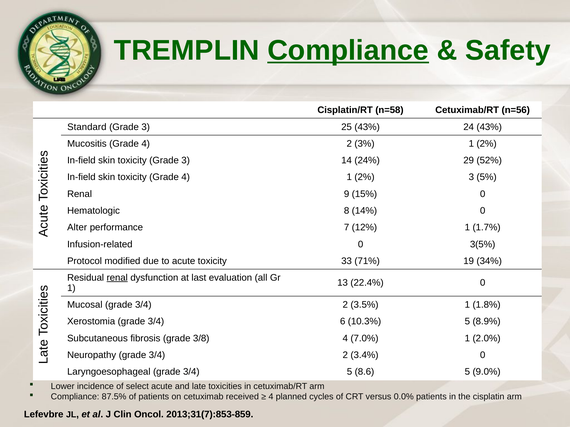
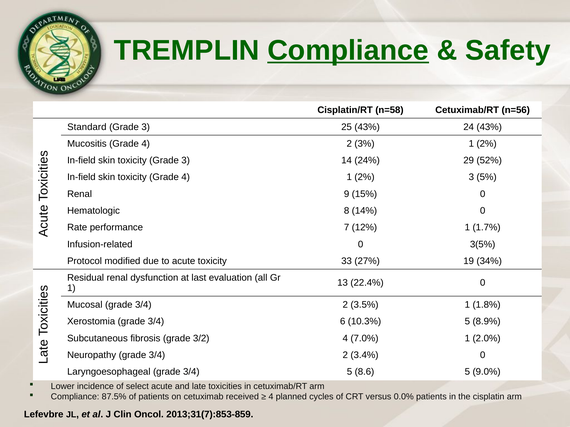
Alter: Alter -> Rate
71%: 71% -> 27%
renal at (117, 278) underline: present -> none
3/8: 3/8 -> 3/2
